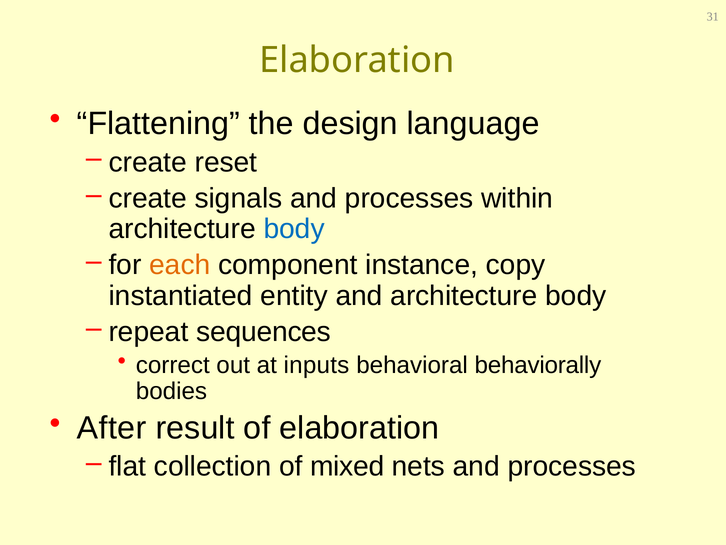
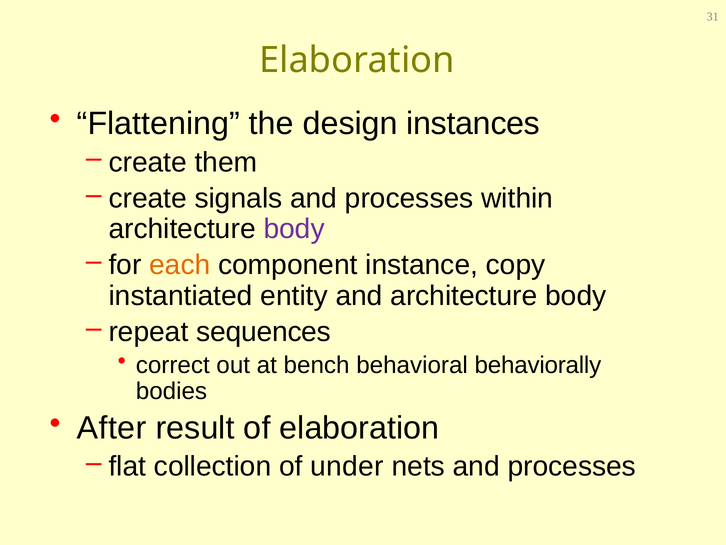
language: language -> instances
reset: reset -> them
body at (294, 229) colour: blue -> purple
inputs: inputs -> bench
mixed: mixed -> under
